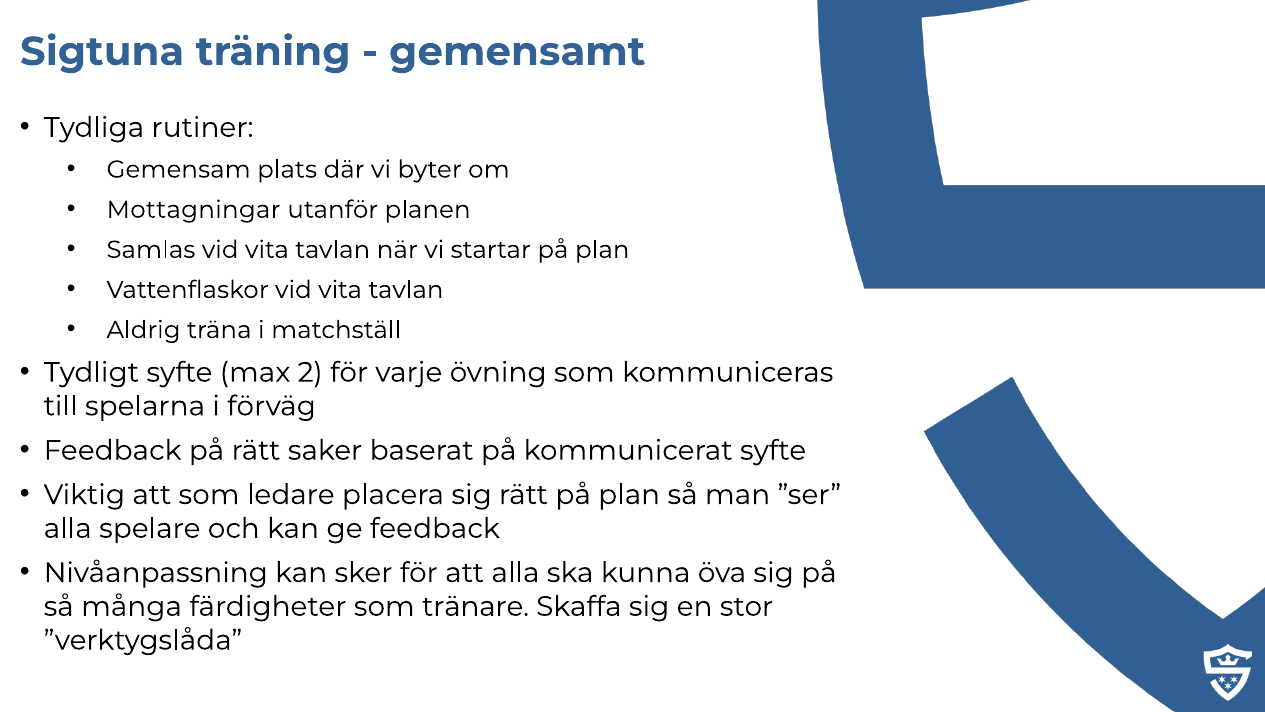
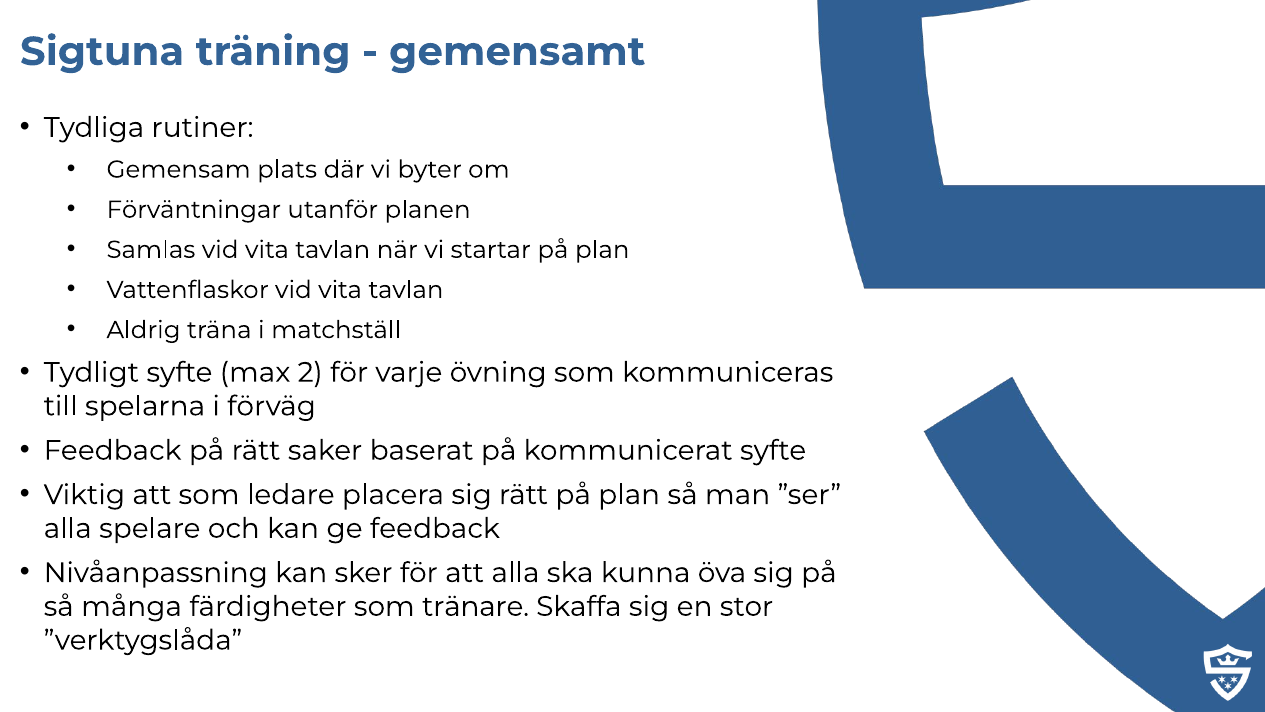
Mottagningar: Mottagningar -> Förväntningar
